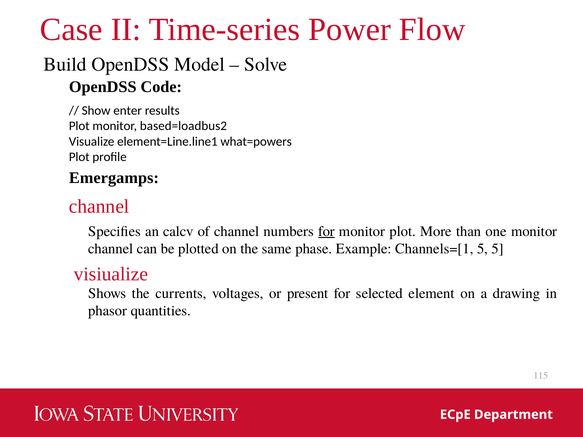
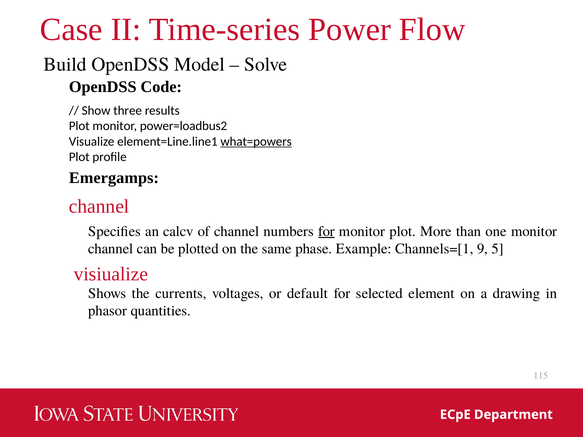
enter: enter -> three
based=loadbus2: based=loadbus2 -> power=loadbus2
what=powers underline: none -> present
Channels=[1 5: 5 -> 9
present: present -> default
